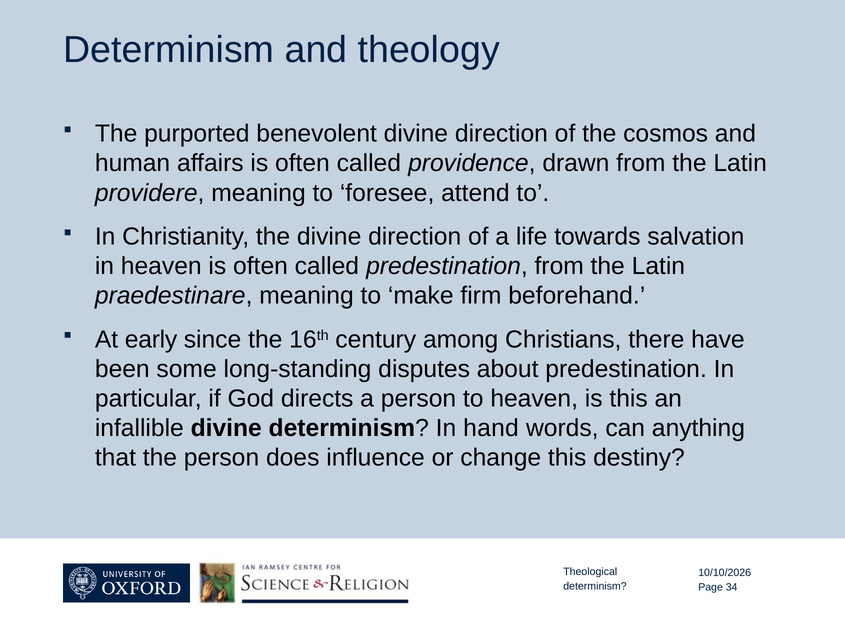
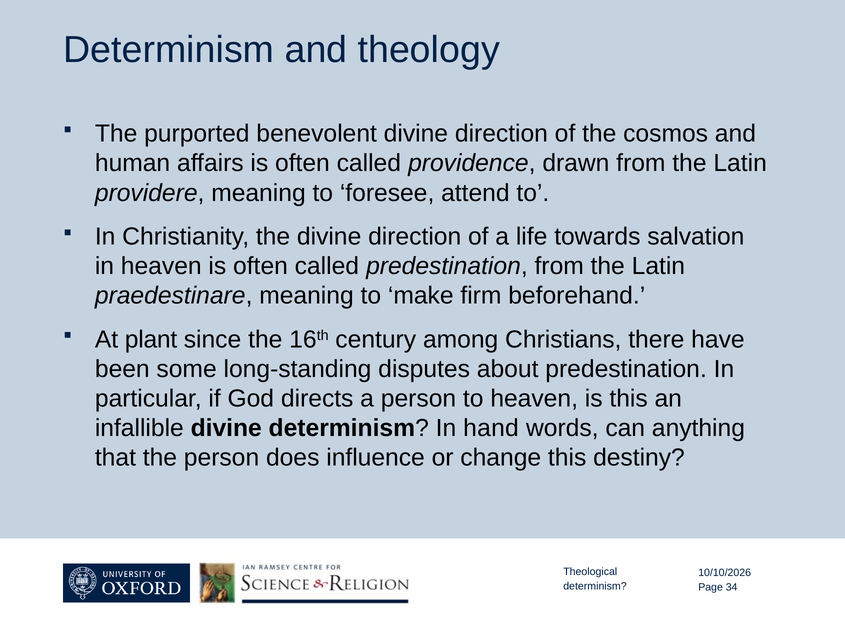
early: early -> plant
